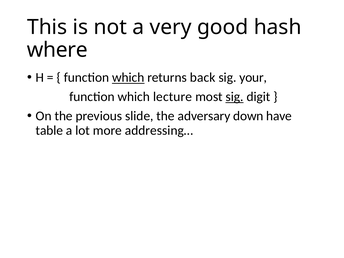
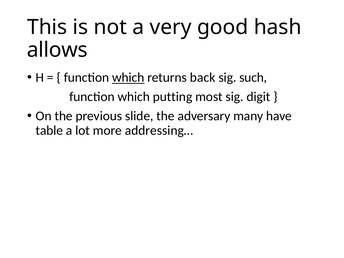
where: where -> allows
your: your -> such
lecture: lecture -> putting
sig at (235, 97) underline: present -> none
down: down -> many
